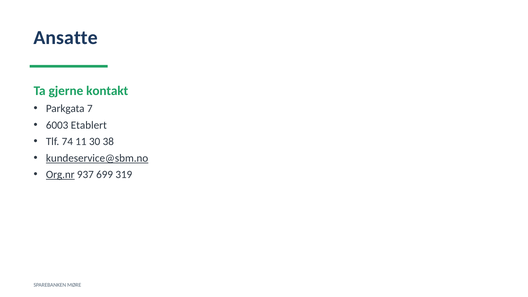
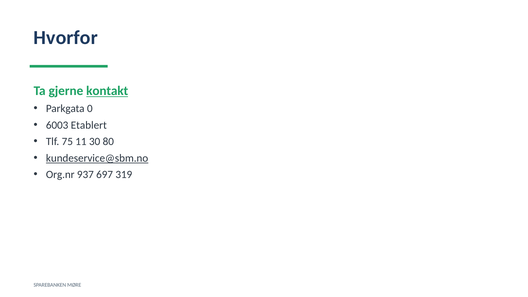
Ansatte: Ansatte -> Hvorfor
kontakt underline: none -> present
7: 7 -> 0
74: 74 -> 75
38: 38 -> 80
Org.nr underline: present -> none
699: 699 -> 697
